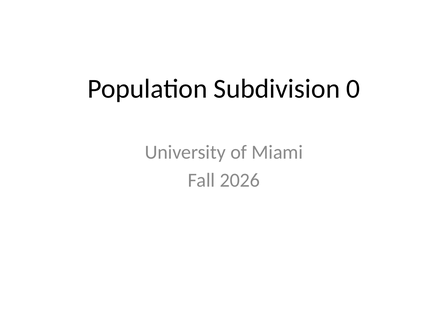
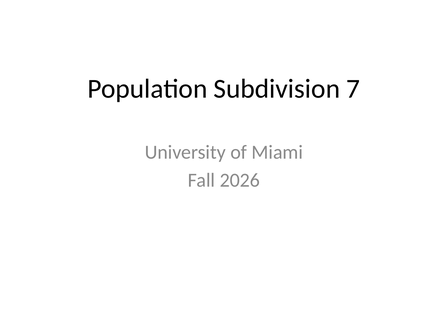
0: 0 -> 7
